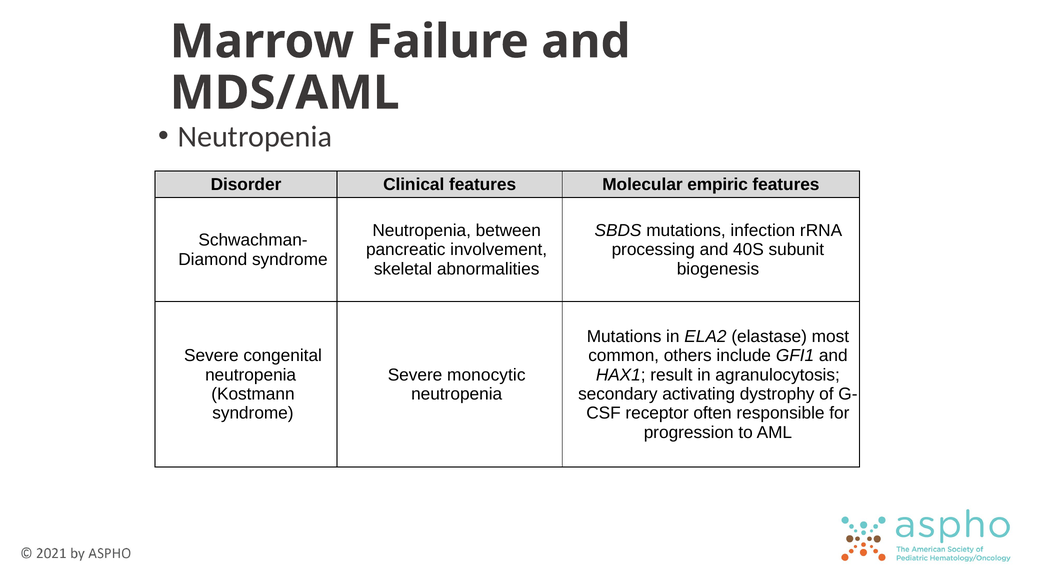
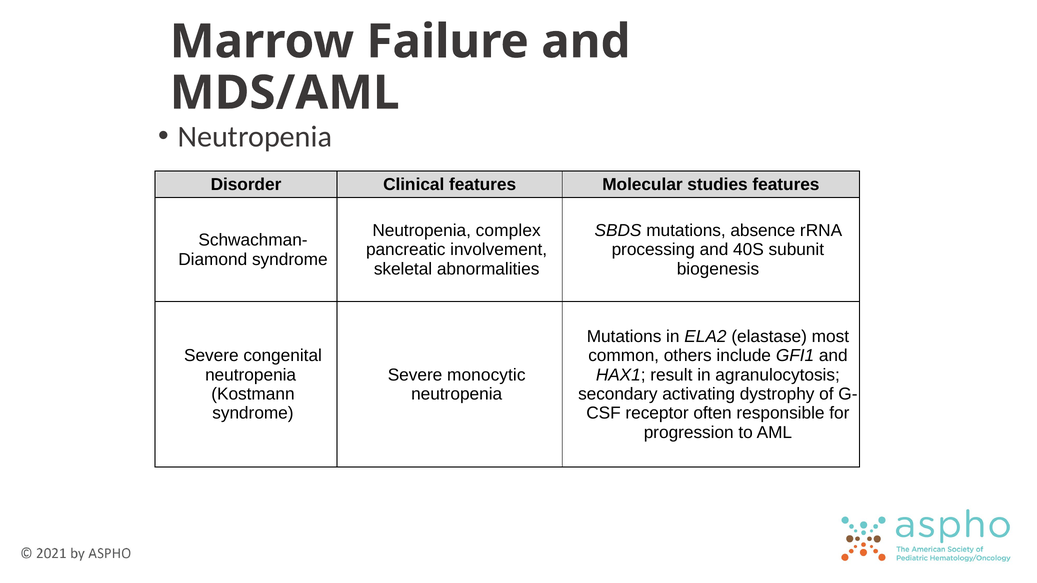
empiric: empiric -> studies
between: between -> complex
infection: infection -> absence
